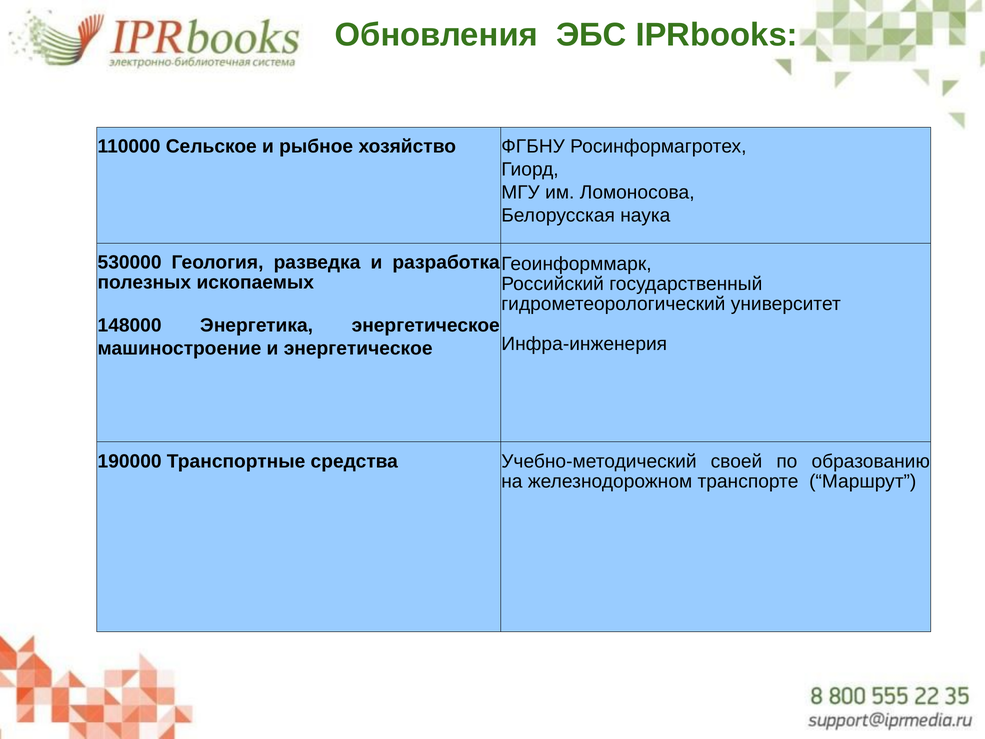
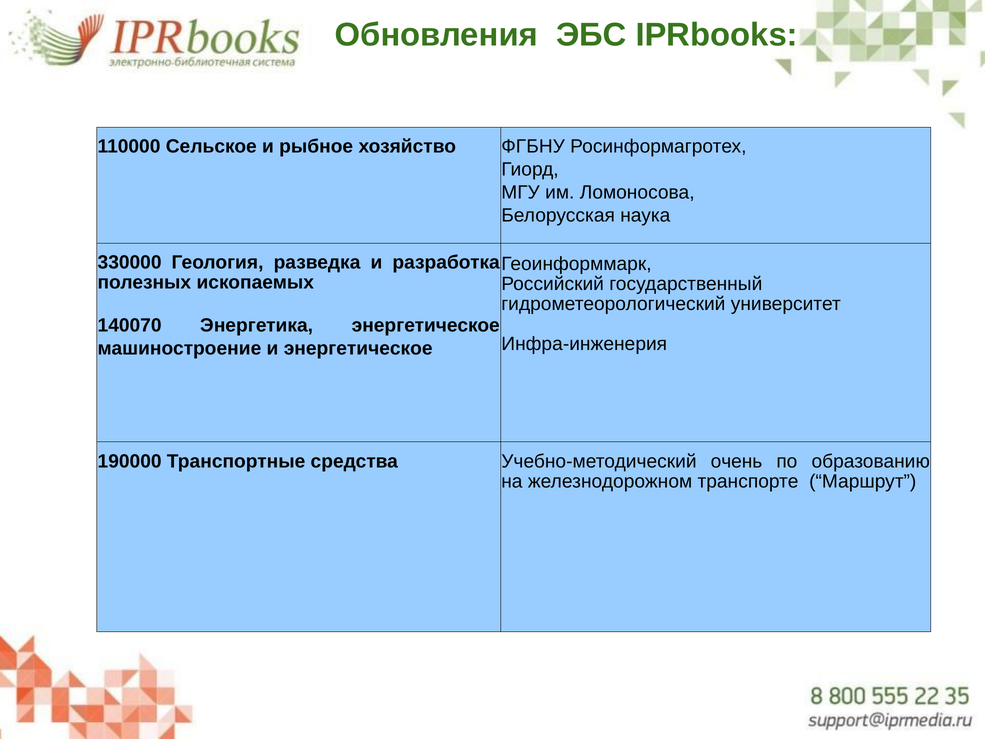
530000: 530000 -> 330000
148000: 148000 -> 140070
своей: своей -> очень
